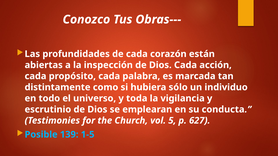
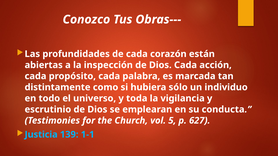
Posible: Posible -> Justicia
1-5: 1-5 -> 1-1
